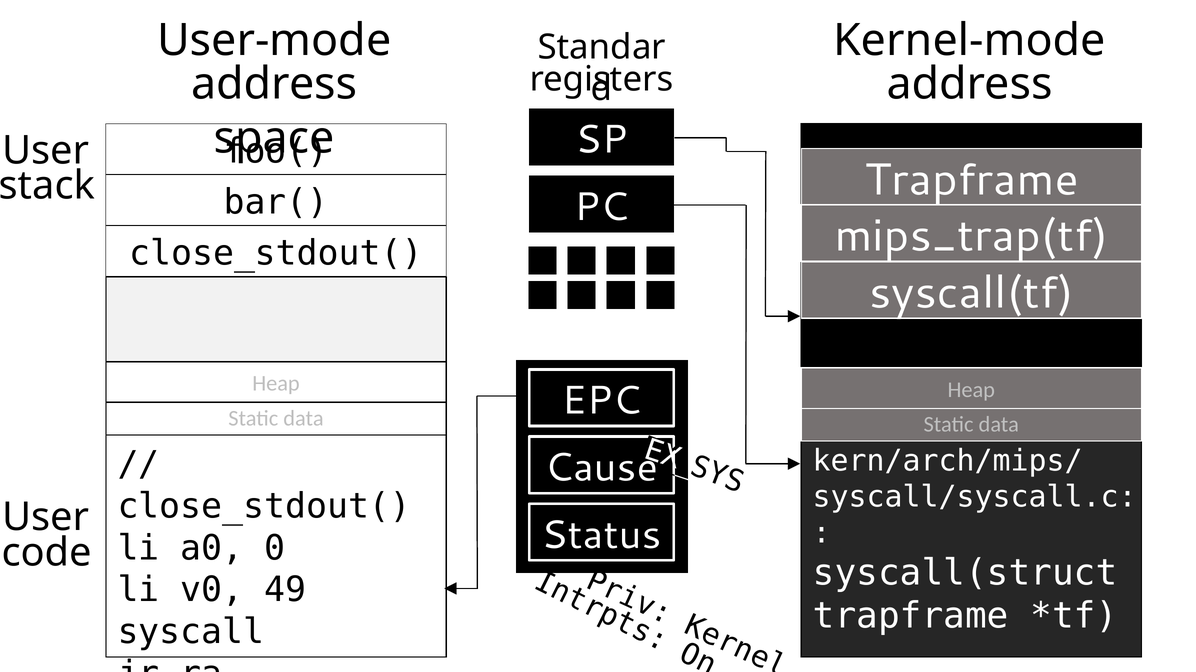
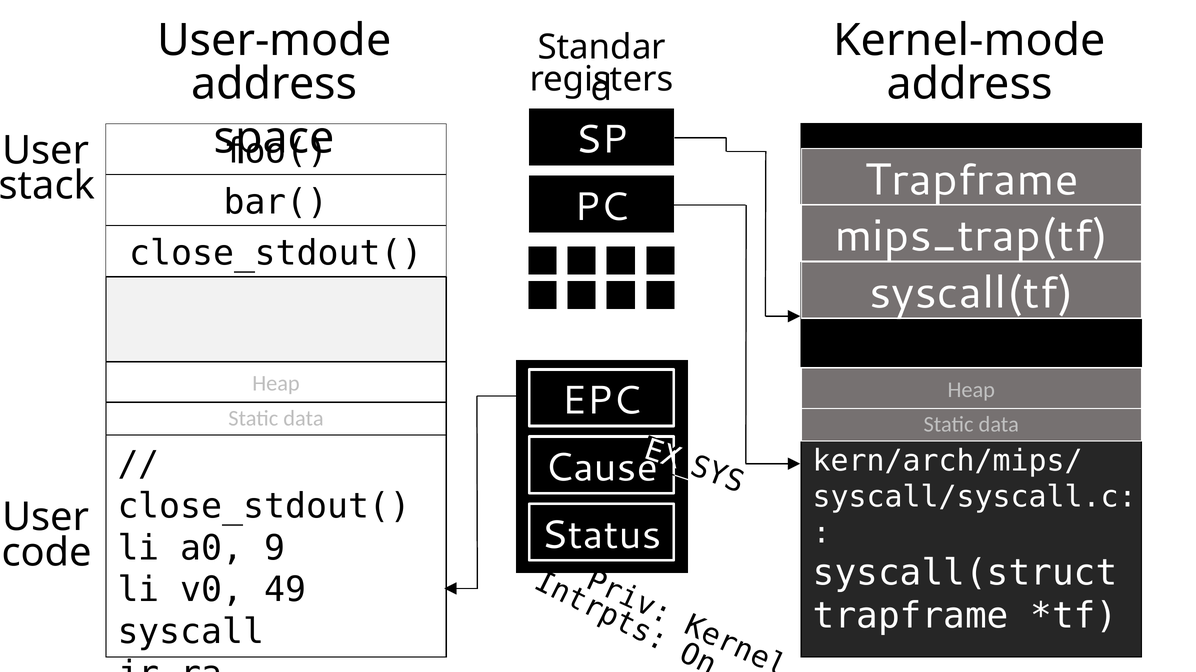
0: 0 -> 9
